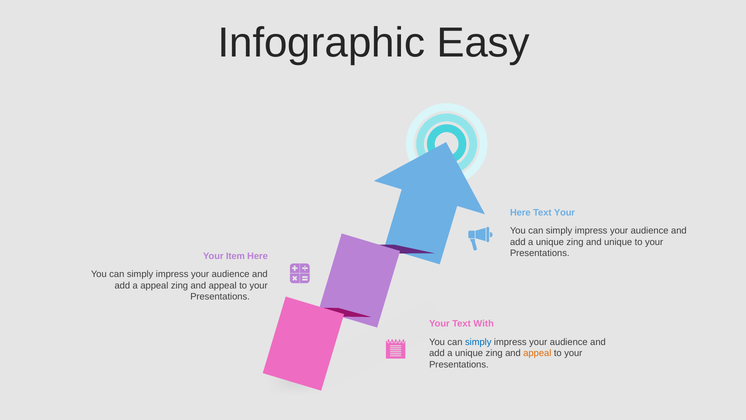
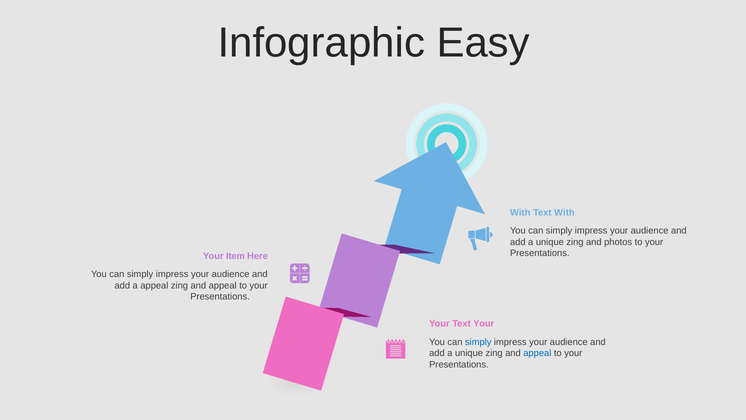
Here at (520, 212): Here -> With
Text Your: Your -> With
and unique: unique -> photos
Text With: With -> Your
appeal at (537, 353) colour: orange -> blue
